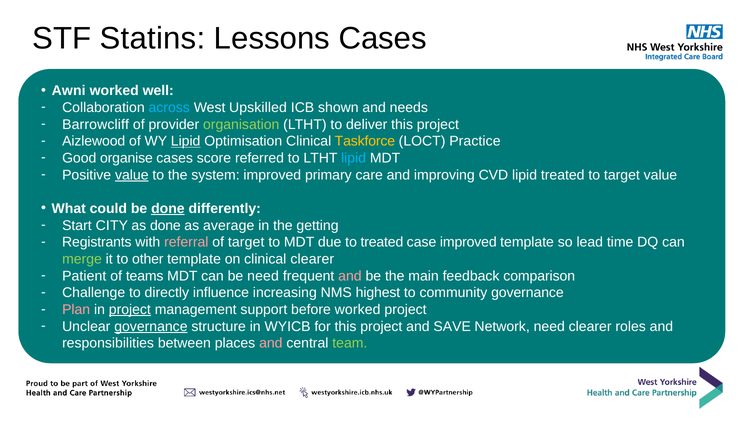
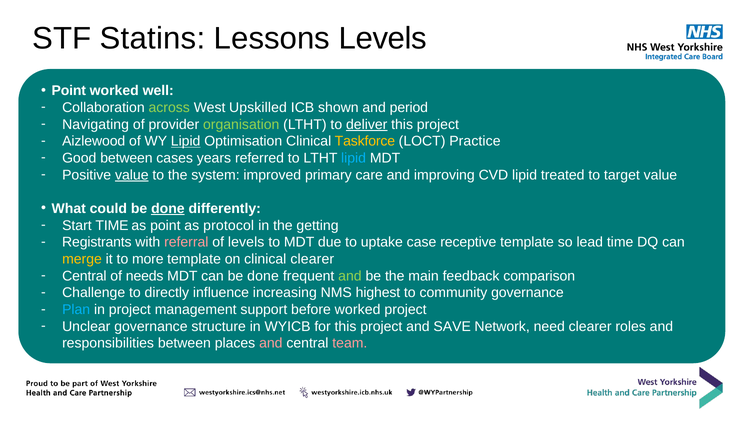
Lessons Cases: Cases -> Levels
Awni at (69, 91): Awni -> Point
across colour: light blue -> light green
needs: needs -> period
Barrowcliff: Barrowcliff -> Navigating
deliver underline: none -> present
Good organise: organise -> between
score: score -> years
Start CITY: CITY -> TIME
as done: done -> point
average: average -> protocol
of target: target -> levels
to treated: treated -> uptake
case improved: improved -> receptive
merge colour: light green -> yellow
other: other -> more
Patient at (84, 276): Patient -> Central
teams: teams -> needs
can be need: need -> done
and at (350, 276) colour: pink -> light green
Plan colour: pink -> light blue
project at (130, 309) underline: present -> none
governance at (151, 326) underline: present -> none
team colour: light green -> pink
